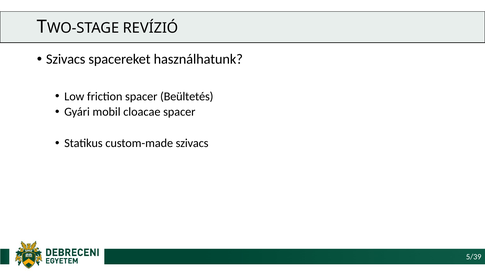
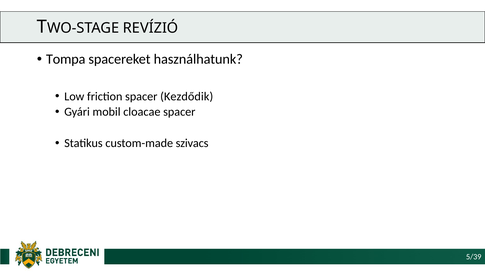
Szivacs at (66, 59): Szivacs -> Tompa
Beültetés: Beültetés -> Kezdődik
